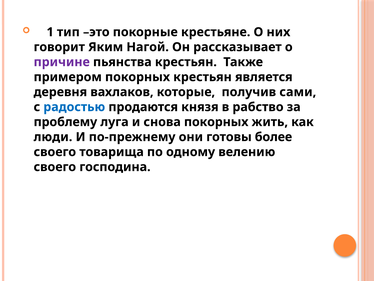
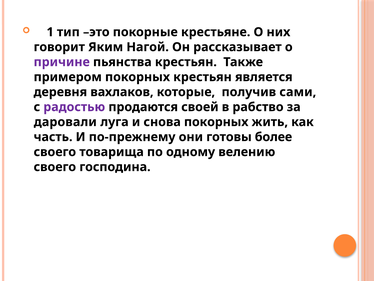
радостью colour: blue -> purple
князя: князя -> своей
проблему: проблему -> даровали
люди: люди -> часть
